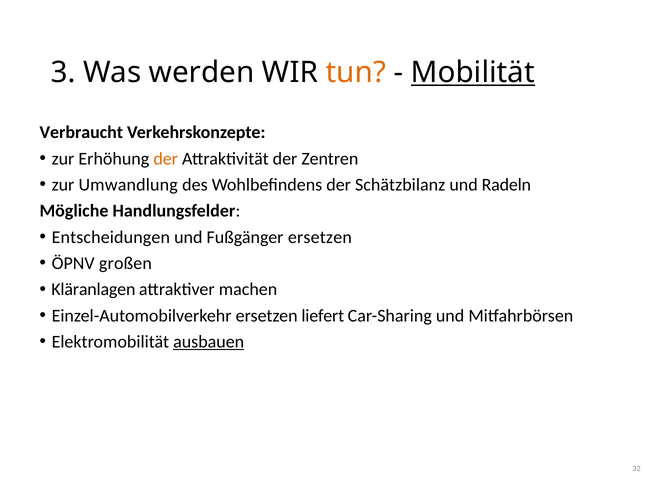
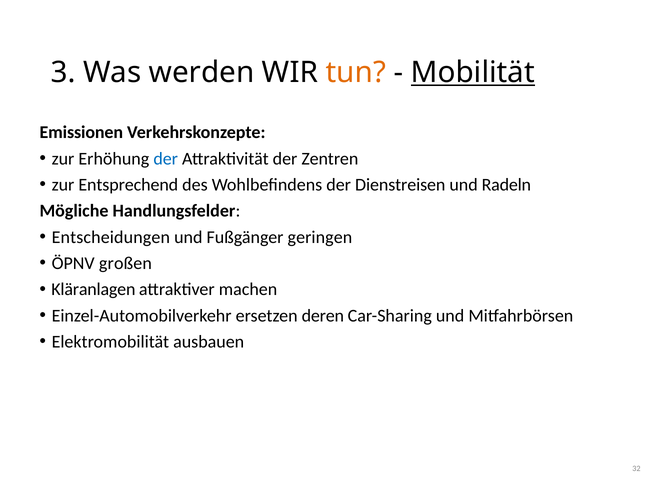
Verbraucht: Verbraucht -> Emissionen
der at (166, 159) colour: orange -> blue
Umwandlung: Umwandlung -> Entsprechend
Schätzbilanz: Schätzbilanz -> Dienstreisen
Fußgänger ersetzen: ersetzen -> geringen
liefert: liefert -> deren
ausbauen underline: present -> none
